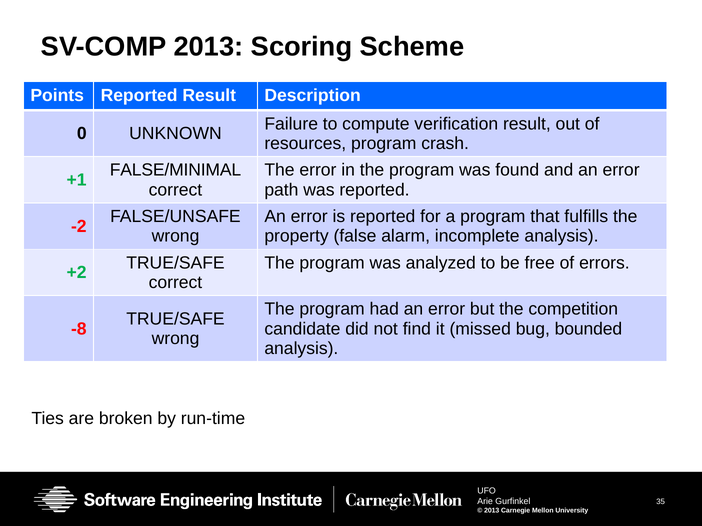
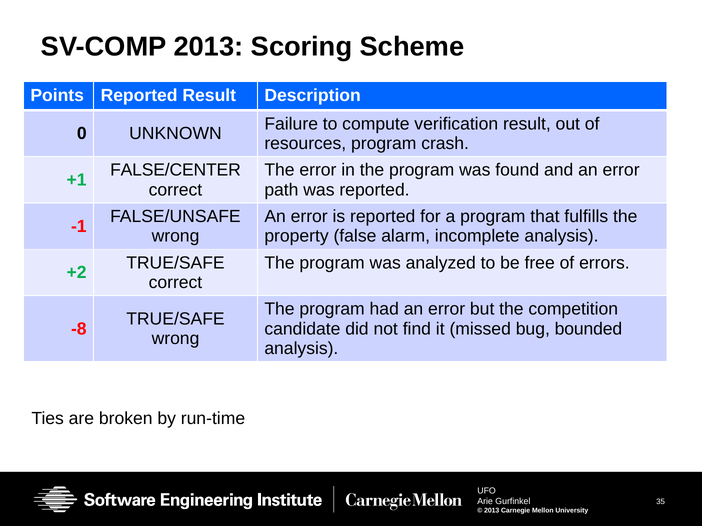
FALSE/MINIMAL: FALSE/MINIMAL -> FALSE/CENTER
-2: -2 -> -1
